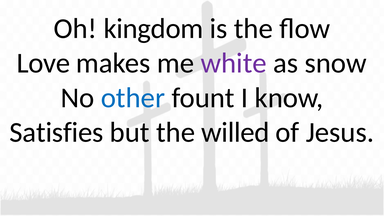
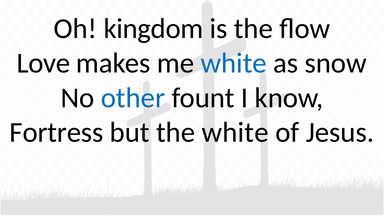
white at (234, 63) colour: purple -> blue
Satisfies: Satisfies -> Fortress
the willed: willed -> white
